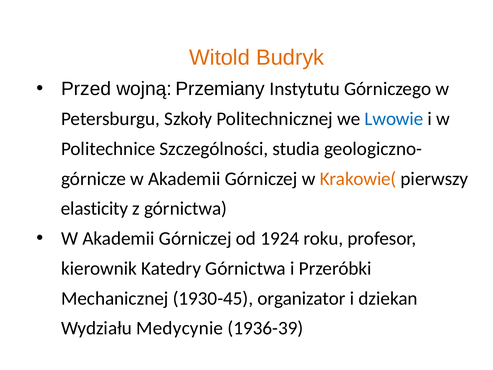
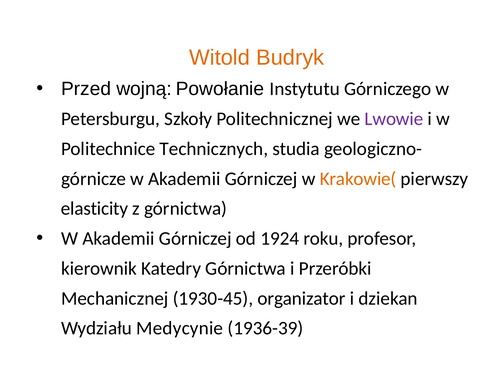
Przemiany: Przemiany -> Powołanie
Lwowie colour: blue -> purple
Szczególności: Szczególności -> Technicznych
